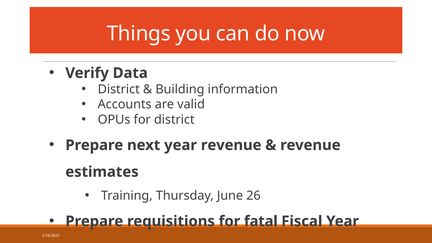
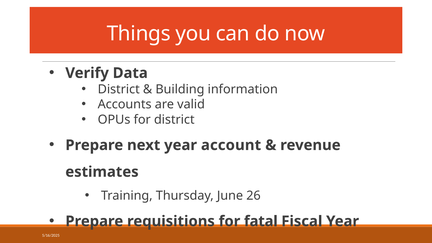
year revenue: revenue -> account
